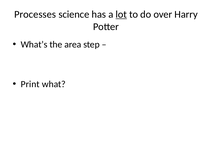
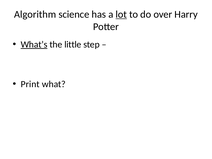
Processes: Processes -> Algorithm
What’s underline: none -> present
area: area -> little
